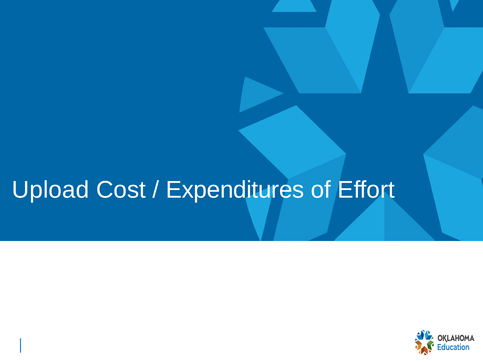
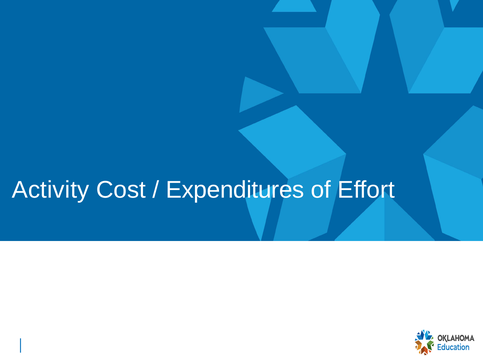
Upload: Upload -> Activity
